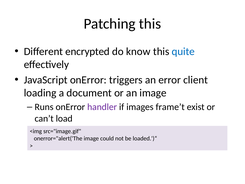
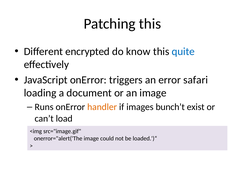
client: client -> safari
handler colour: purple -> orange
frame’t: frame’t -> bunch’t
